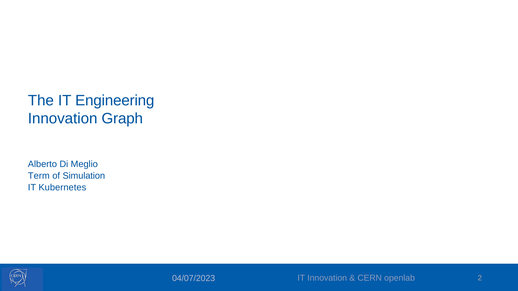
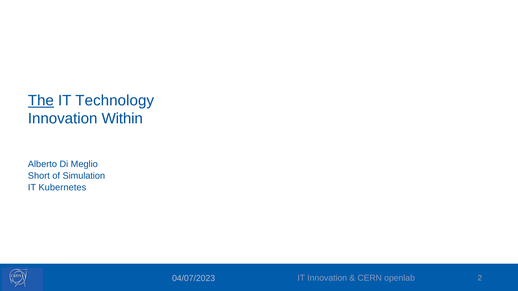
The underline: none -> present
Engineering: Engineering -> Technology
Graph: Graph -> Within
Term: Term -> Short
